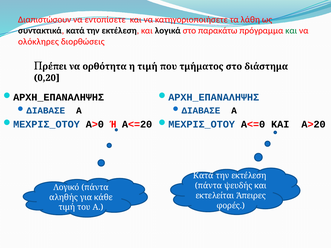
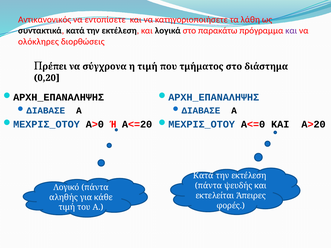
Διαπιστώσουν: Διαπιστώσουν -> Αντικανονικός
και at (291, 31) colour: green -> purple
ορθότητα: ορθότητα -> σύγχρονα
